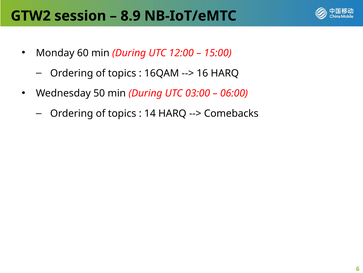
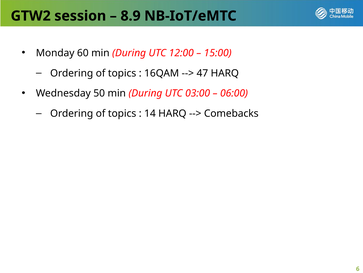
16: 16 -> 47
